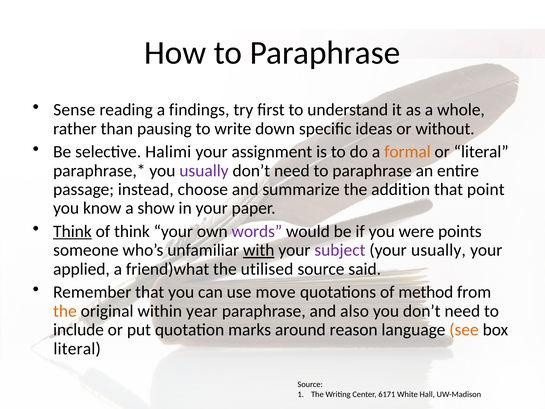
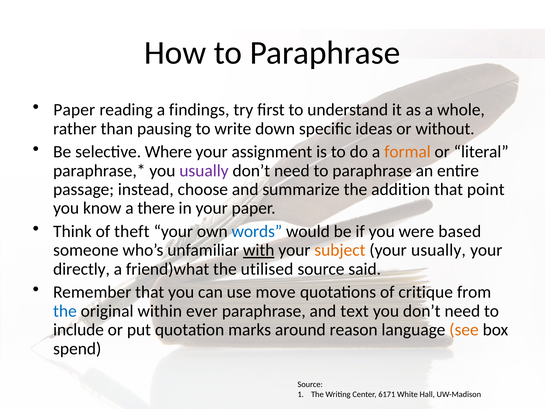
Sense at (74, 110): Sense -> Paper
Halimi: Halimi -> Where
show: show -> there
Think at (72, 231) underline: present -> none
of think: think -> theft
words colour: purple -> blue
points: points -> based
subject colour: purple -> orange
applied: applied -> directly
method: method -> critique
the at (65, 311) colour: orange -> blue
year: year -> ever
also: also -> text
literal at (77, 348): literal -> spend
